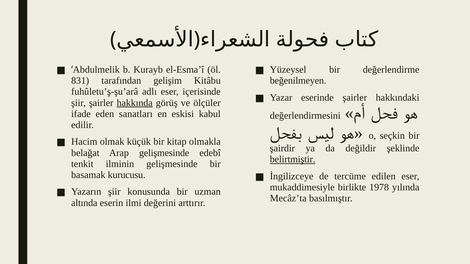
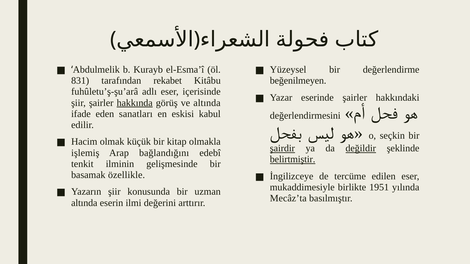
gelişim: gelişim -> rekabet
ve ölçüler: ölçüler -> altında
şairdir underline: none -> present
değildir underline: none -> present
belağat: belağat -> işlemiş
Arap gelişmesinde: gelişmesinde -> bağlandığını
kurucusu: kurucusu -> özellikle
1978: 1978 -> 1951
